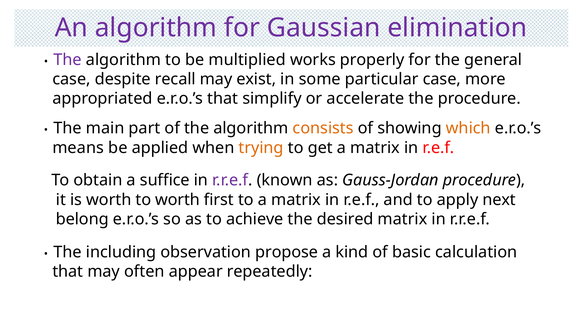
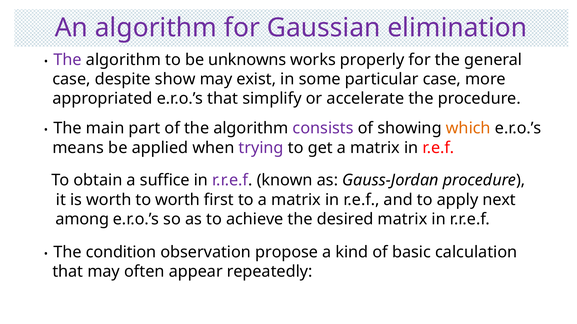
multiplied: multiplied -> unknowns
recall: recall -> show
consists colour: orange -> purple
trying colour: orange -> purple
belong: belong -> among
including: including -> condition
